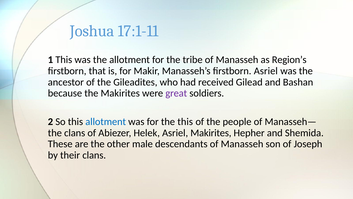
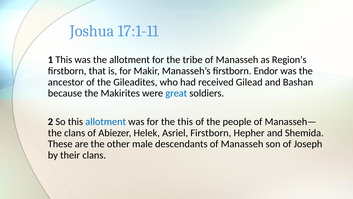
firstborn Asriel: Asriel -> Endor
great colour: purple -> blue
Asriel Makirites: Makirites -> Firstborn
